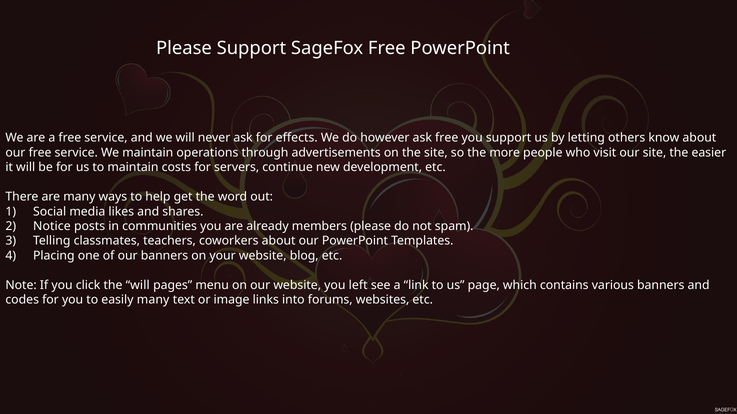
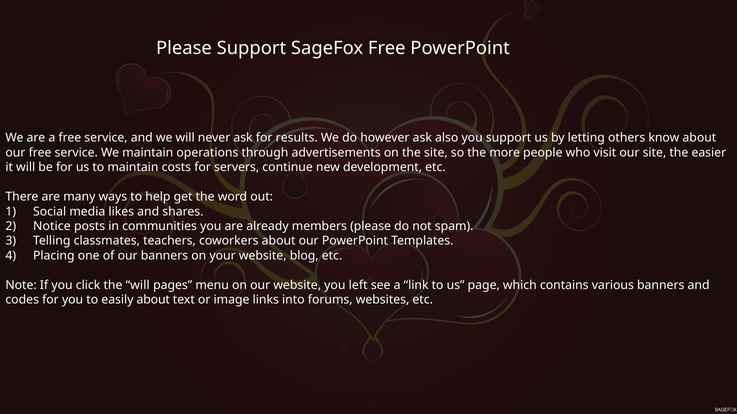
effects: effects -> results
ask free: free -> also
easily many: many -> about
